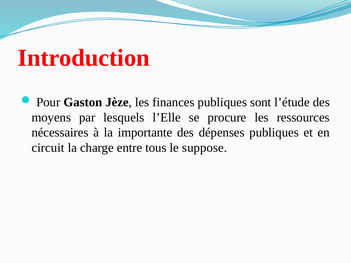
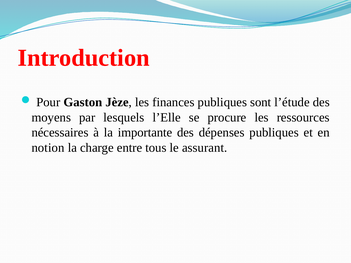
circuit: circuit -> notion
suppose: suppose -> assurant
